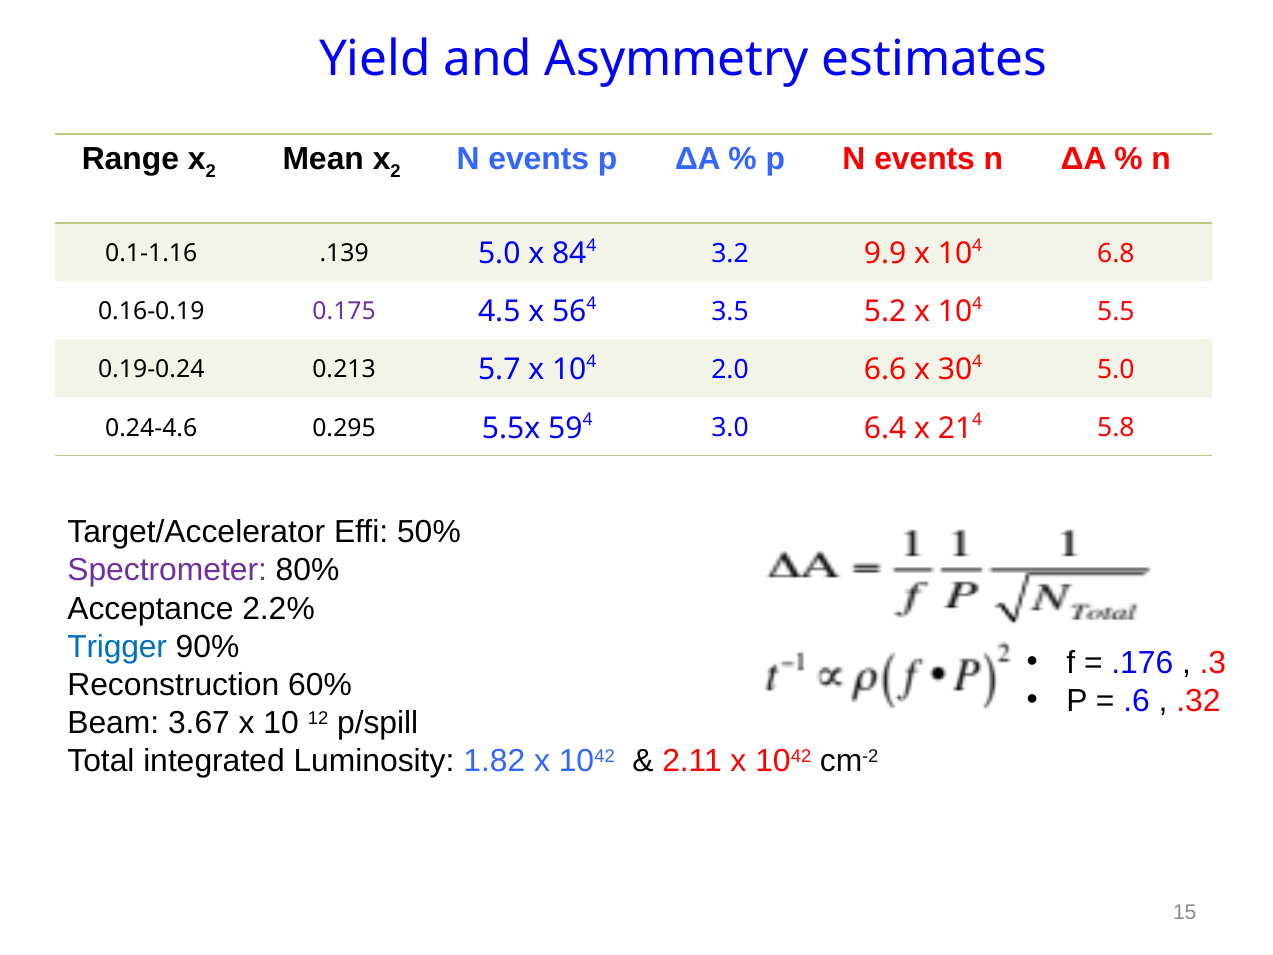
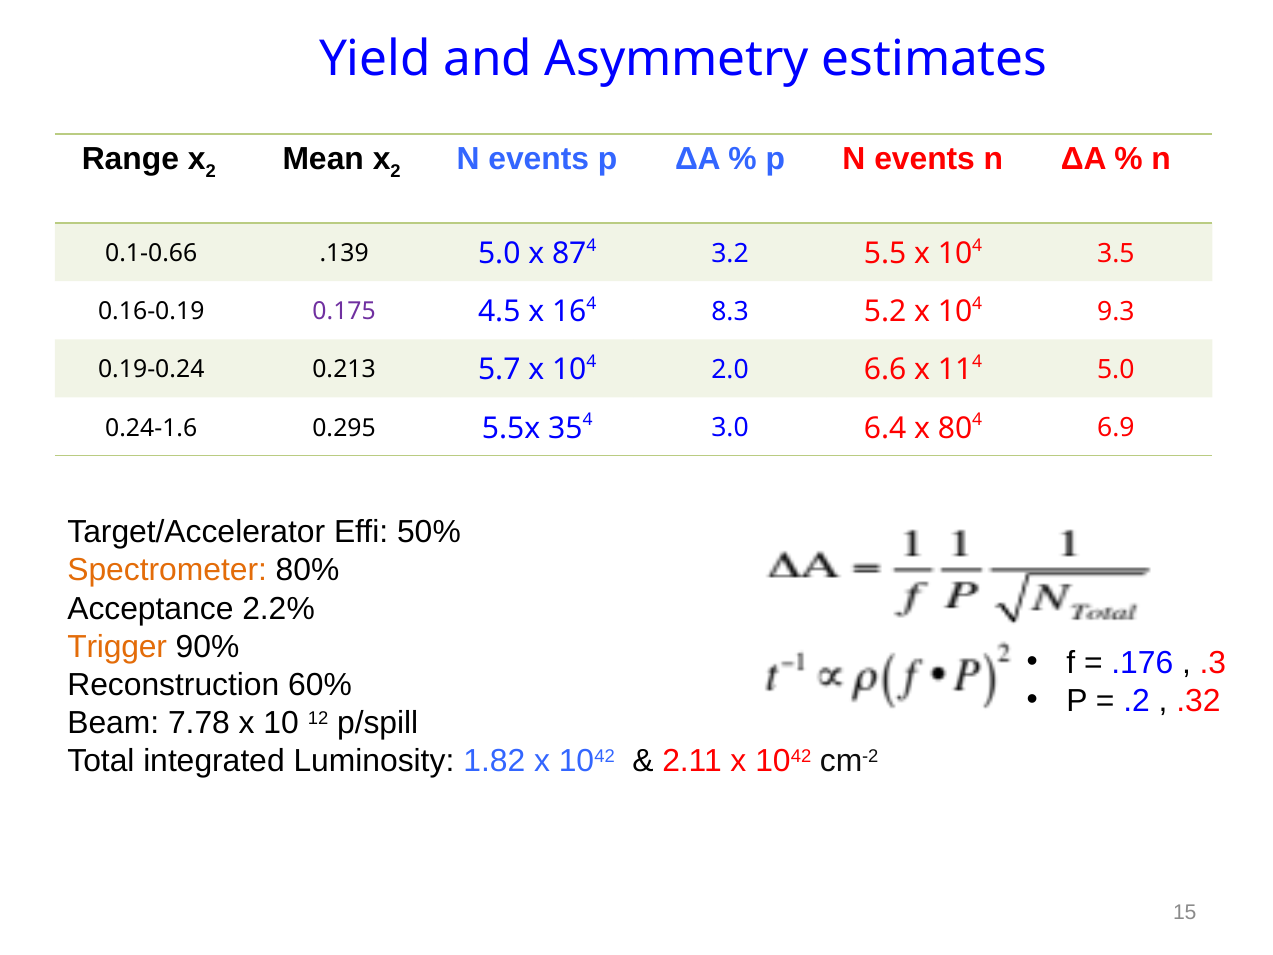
0.1-1.16: 0.1-1.16 -> 0.1-0.66
84: 84 -> 87
9.9: 9.9 -> 5.5
6.8: 6.8 -> 3.5
56: 56 -> 16
3.5: 3.5 -> 8.3
5.5: 5.5 -> 9.3
30: 30 -> 11
0.24-4.6: 0.24-4.6 -> 0.24-1.6
59: 59 -> 35
21: 21 -> 80
5.8: 5.8 -> 6.9
Spectrometer colour: purple -> orange
Trigger colour: blue -> orange
.6: .6 -> .2
3.67: 3.67 -> 7.78
